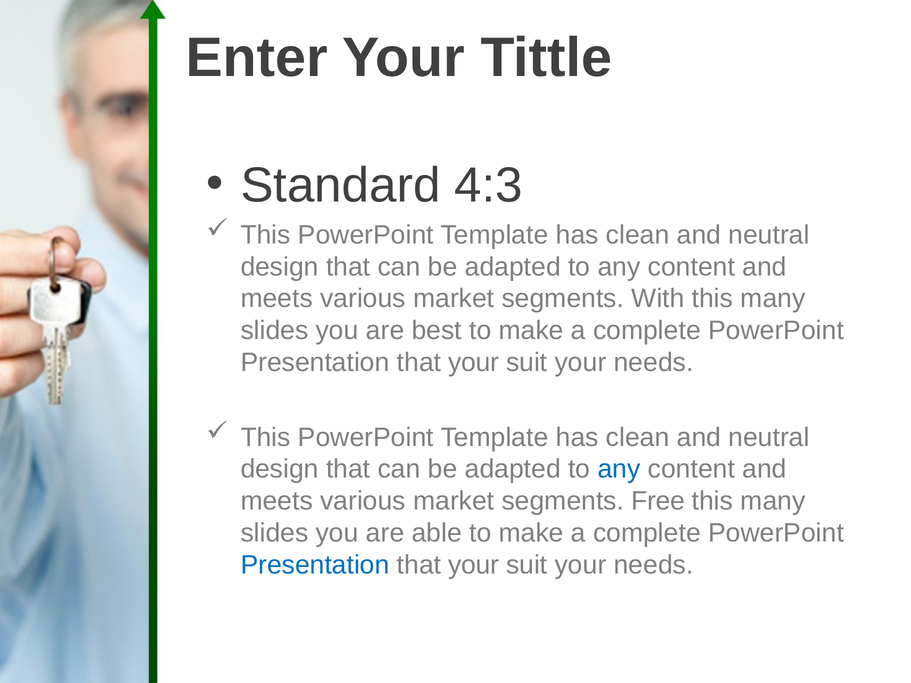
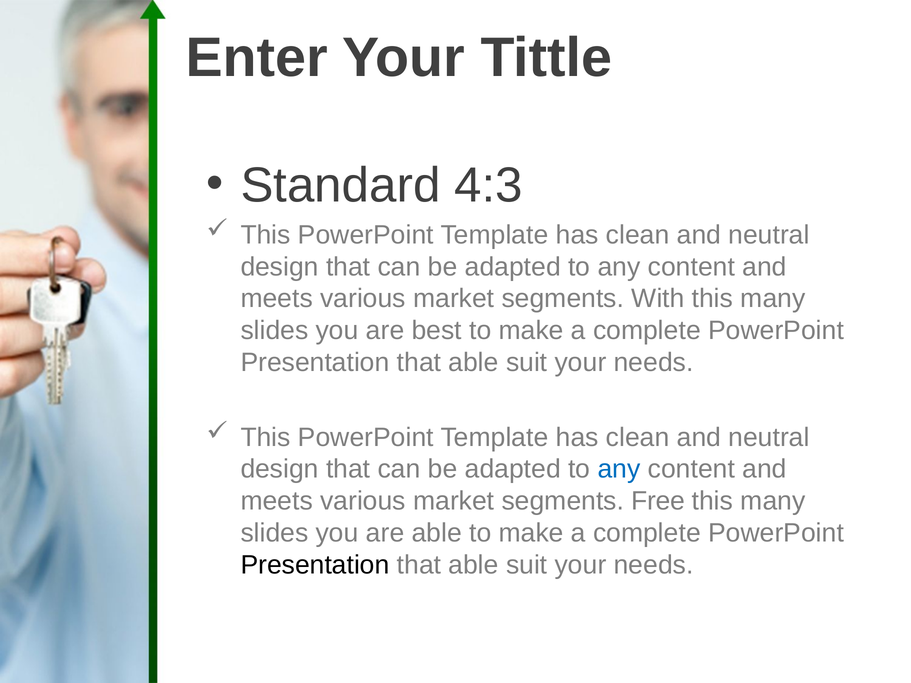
your at (474, 363): your -> able
Presentation at (315, 565) colour: blue -> black
your at (474, 565): your -> able
